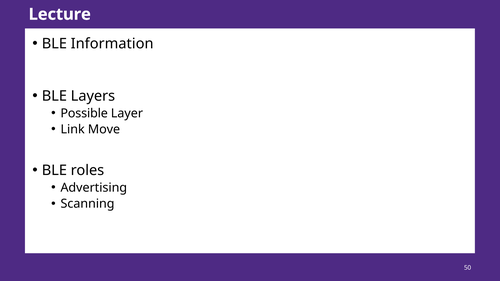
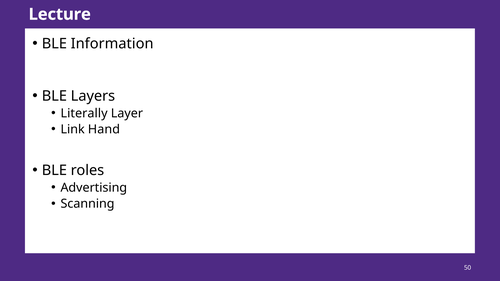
Possible: Possible -> Literally
Move: Move -> Hand
